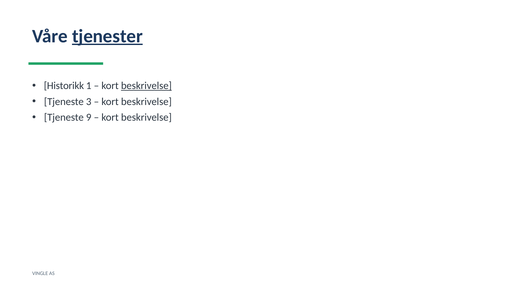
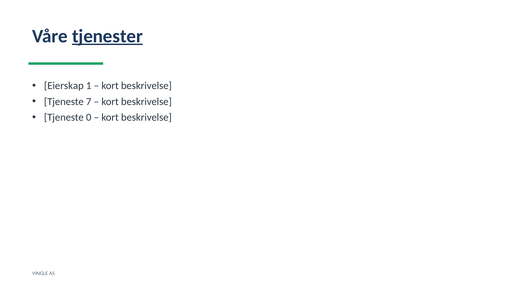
Historikk: Historikk -> Eierskap
beskrivelse at (146, 86) underline: present -> none
3: 3 -> 7
9: 9 -> 0
